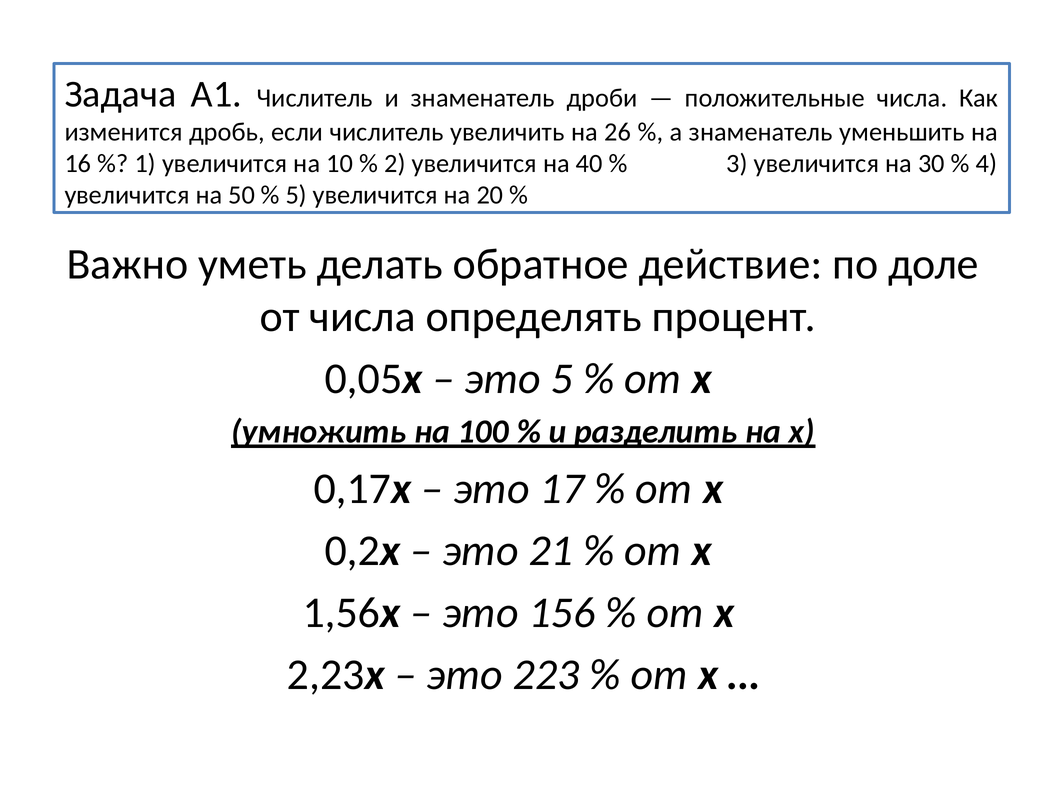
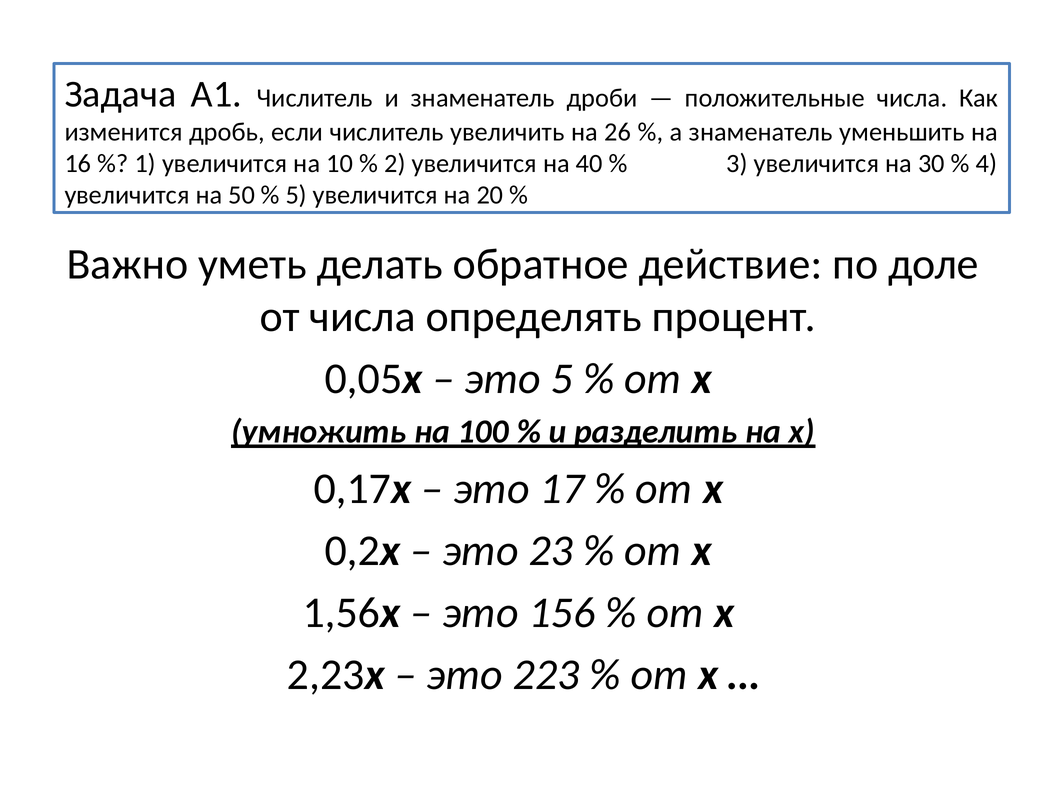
21: 21 -> 23
